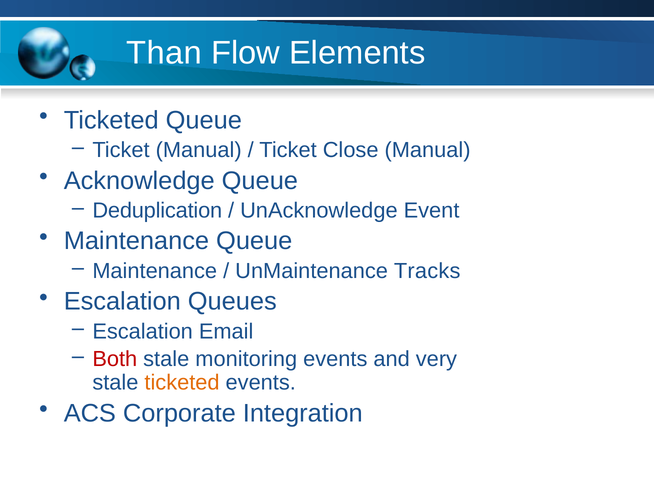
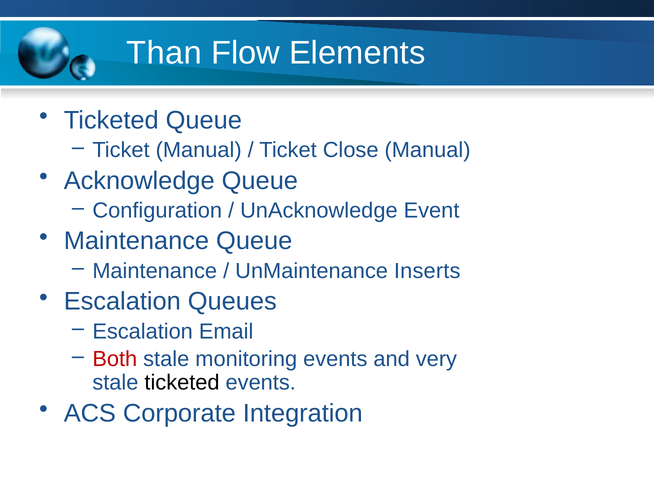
Deduplication: Deduplication -> Configuration
Tracks: Tracks -> Inserts
ticketed at (182, 383) colour: orange -> black
